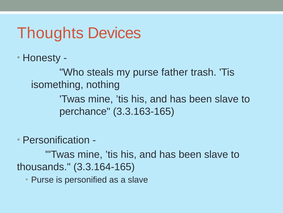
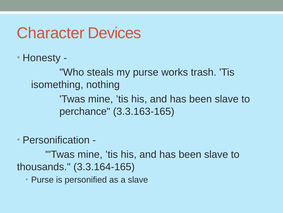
Thoughts: Thoughts -> Character
father: father -> works
